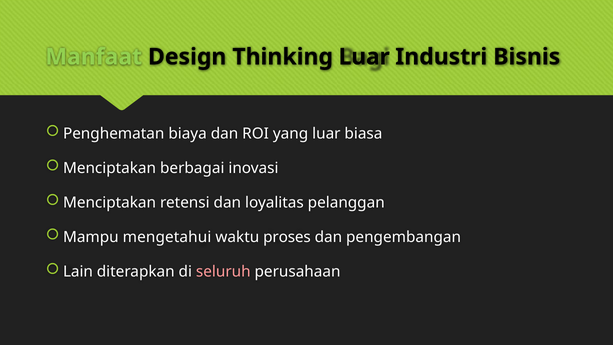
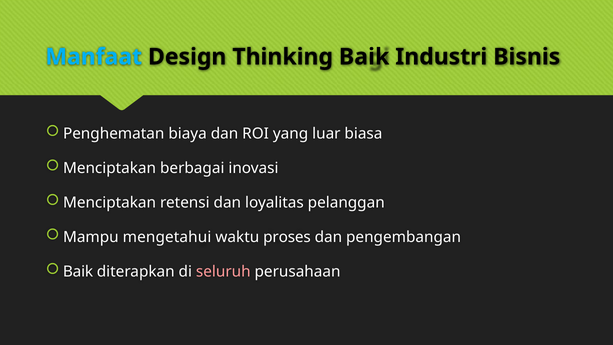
Manfaat colour: light green -> light blue
Thinking Luar: Luar -> Baik
Lain at (78, 271): Lain -> Baik
